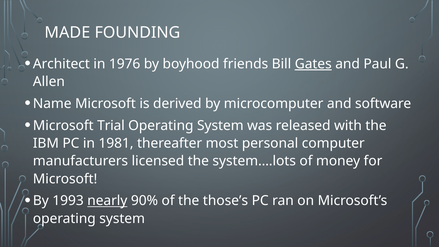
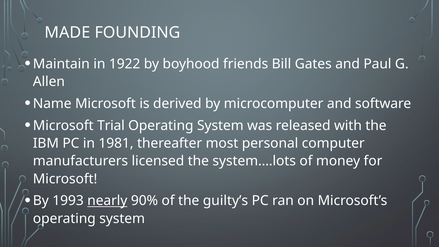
Architect: Architect -> Maintain
1976: 1976 -> 1922
Gates underline: present -> none
those’s: those’s -> guilty’s
